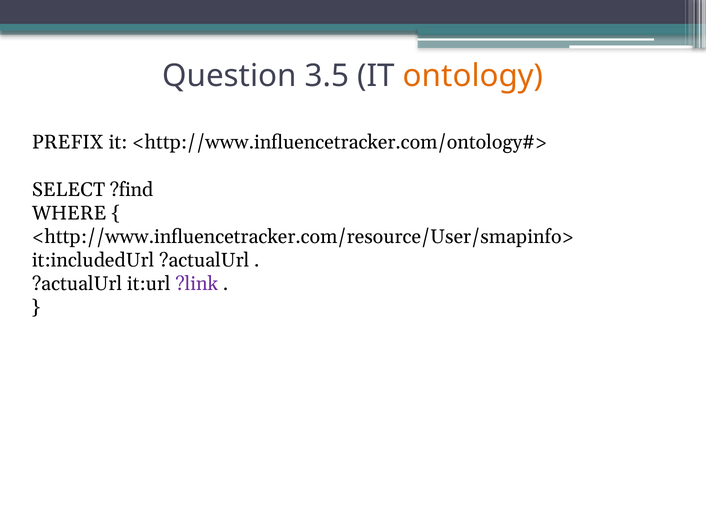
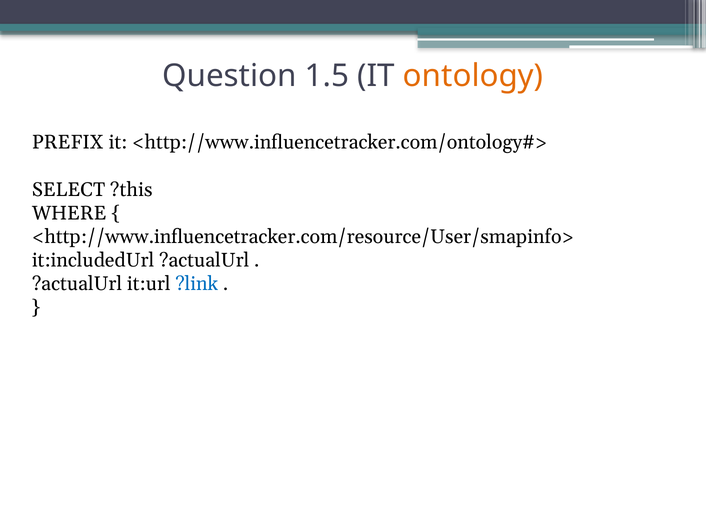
3.5: 3.5 -> 1.5
?find: ?find -> ?this
?link colour: purple -> blue
